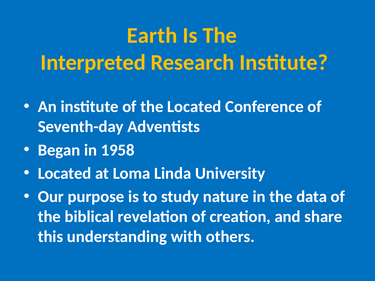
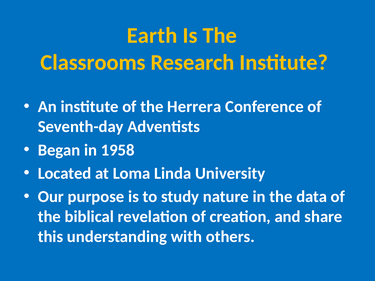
Interpreted: Interpreted -> Classrooms
the Located: Located -> Herrera
